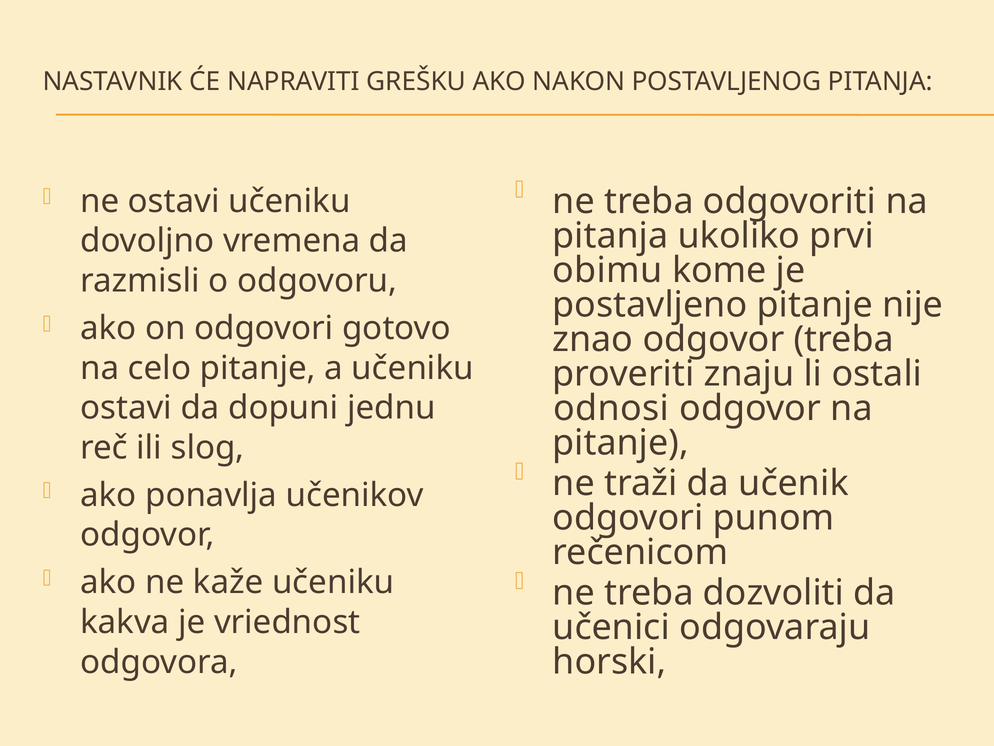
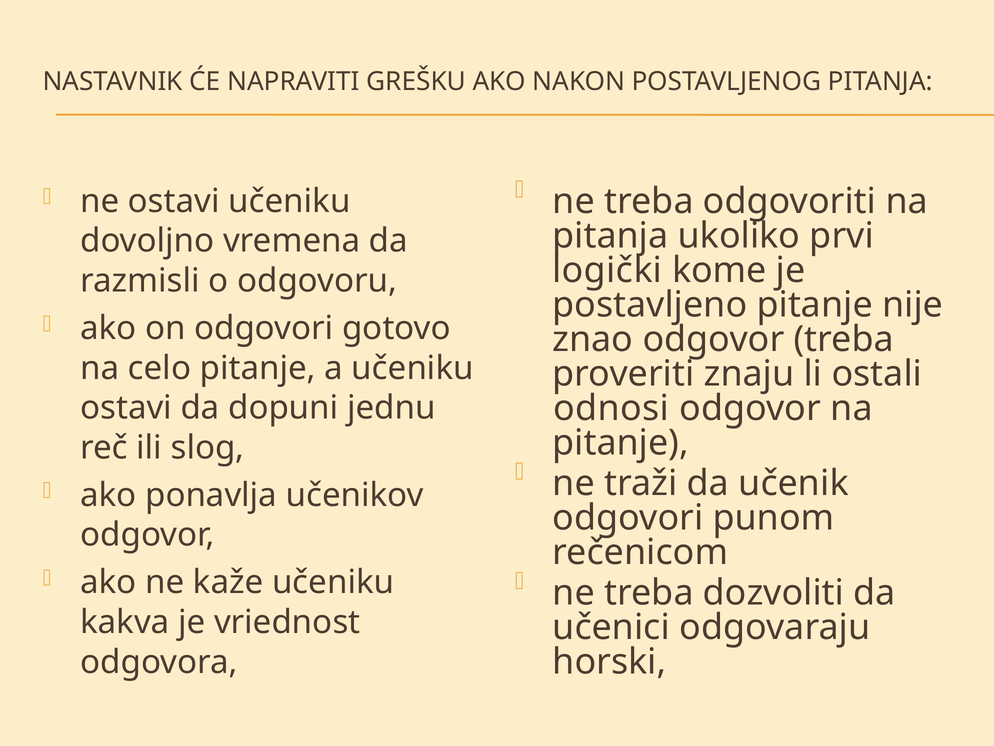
obimu: obimu -> logički
